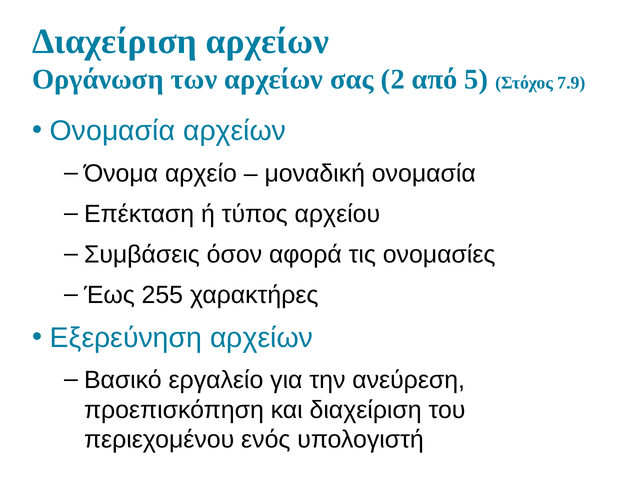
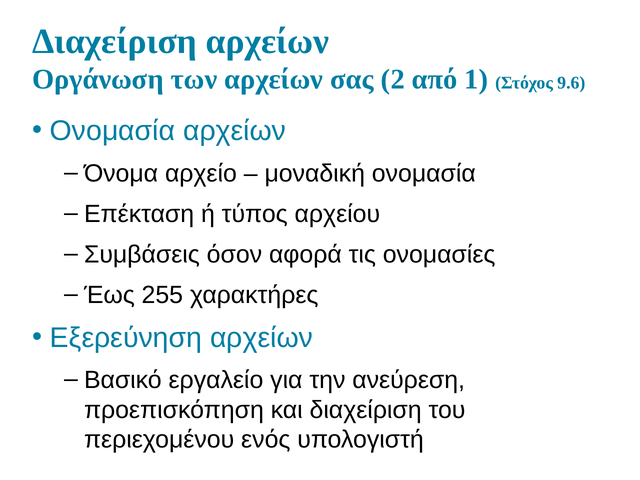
5: 5 -> 1
7.9: 7.9 -> 9.6
